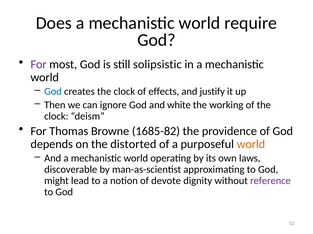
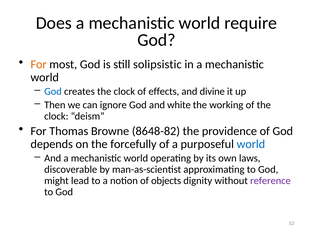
For at (39, 64) colour: purple -> orange
justify: justify -> divine
1685-82: 1685-82 -> 8648-82
distorted: distorted -> forcefully
world at (251, 145) colour: orange -> blue
devote: devote -> objects
